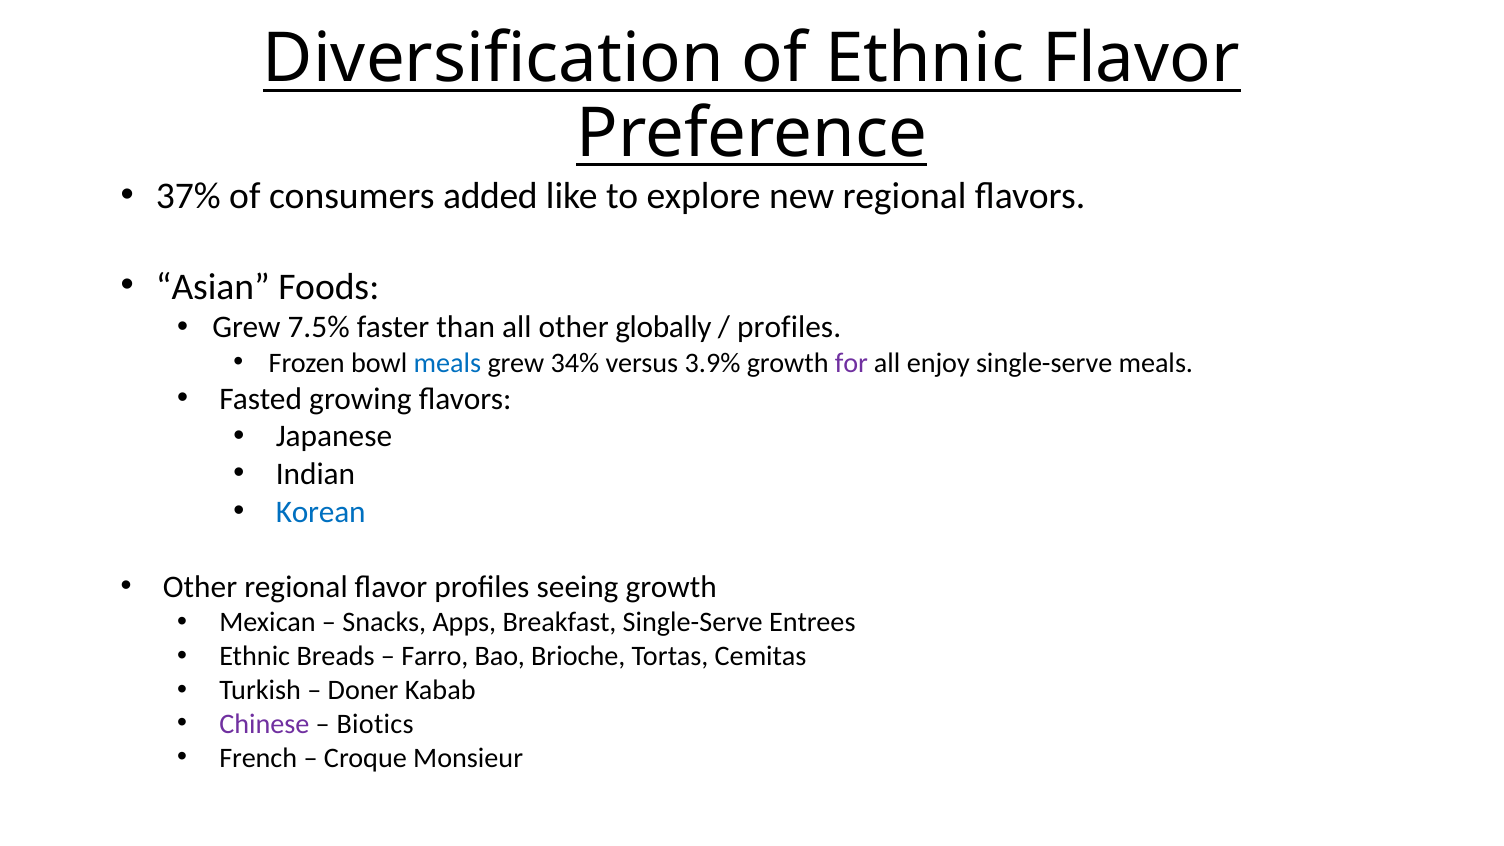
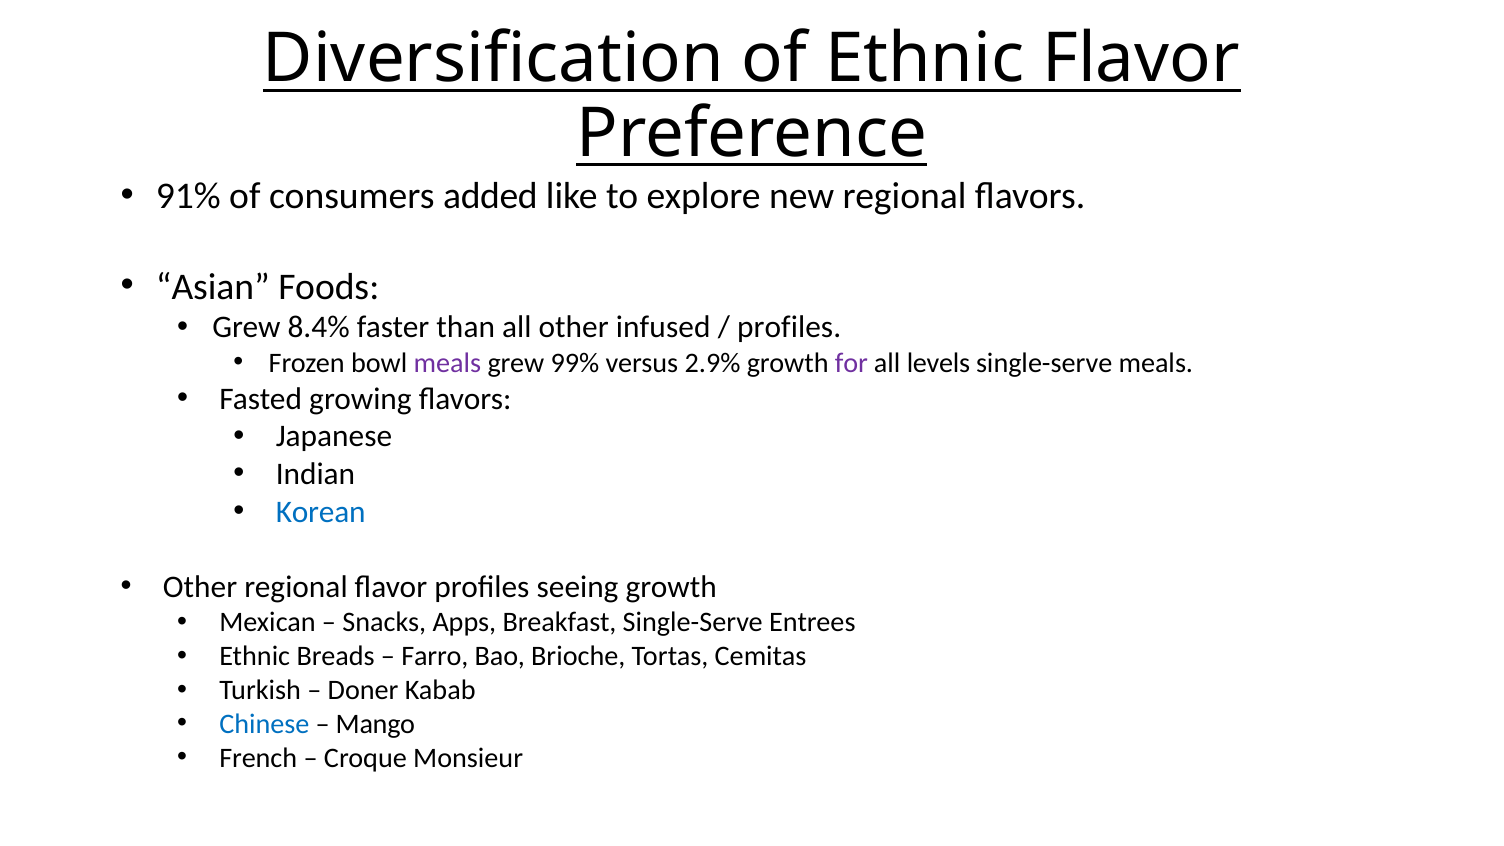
37%: 37% -> 91%
7.5%: 7.5% -> 8.4%
globally: globally -> infused
meals at (447, 363) colour: blue -> purple
34%: 34% -> 99%
3.9%: 3.9% -> 2.9%
enjoy: enjoy -> levels
Chinese colour: purple -> blue
Biotics: Biotics -> Mango
